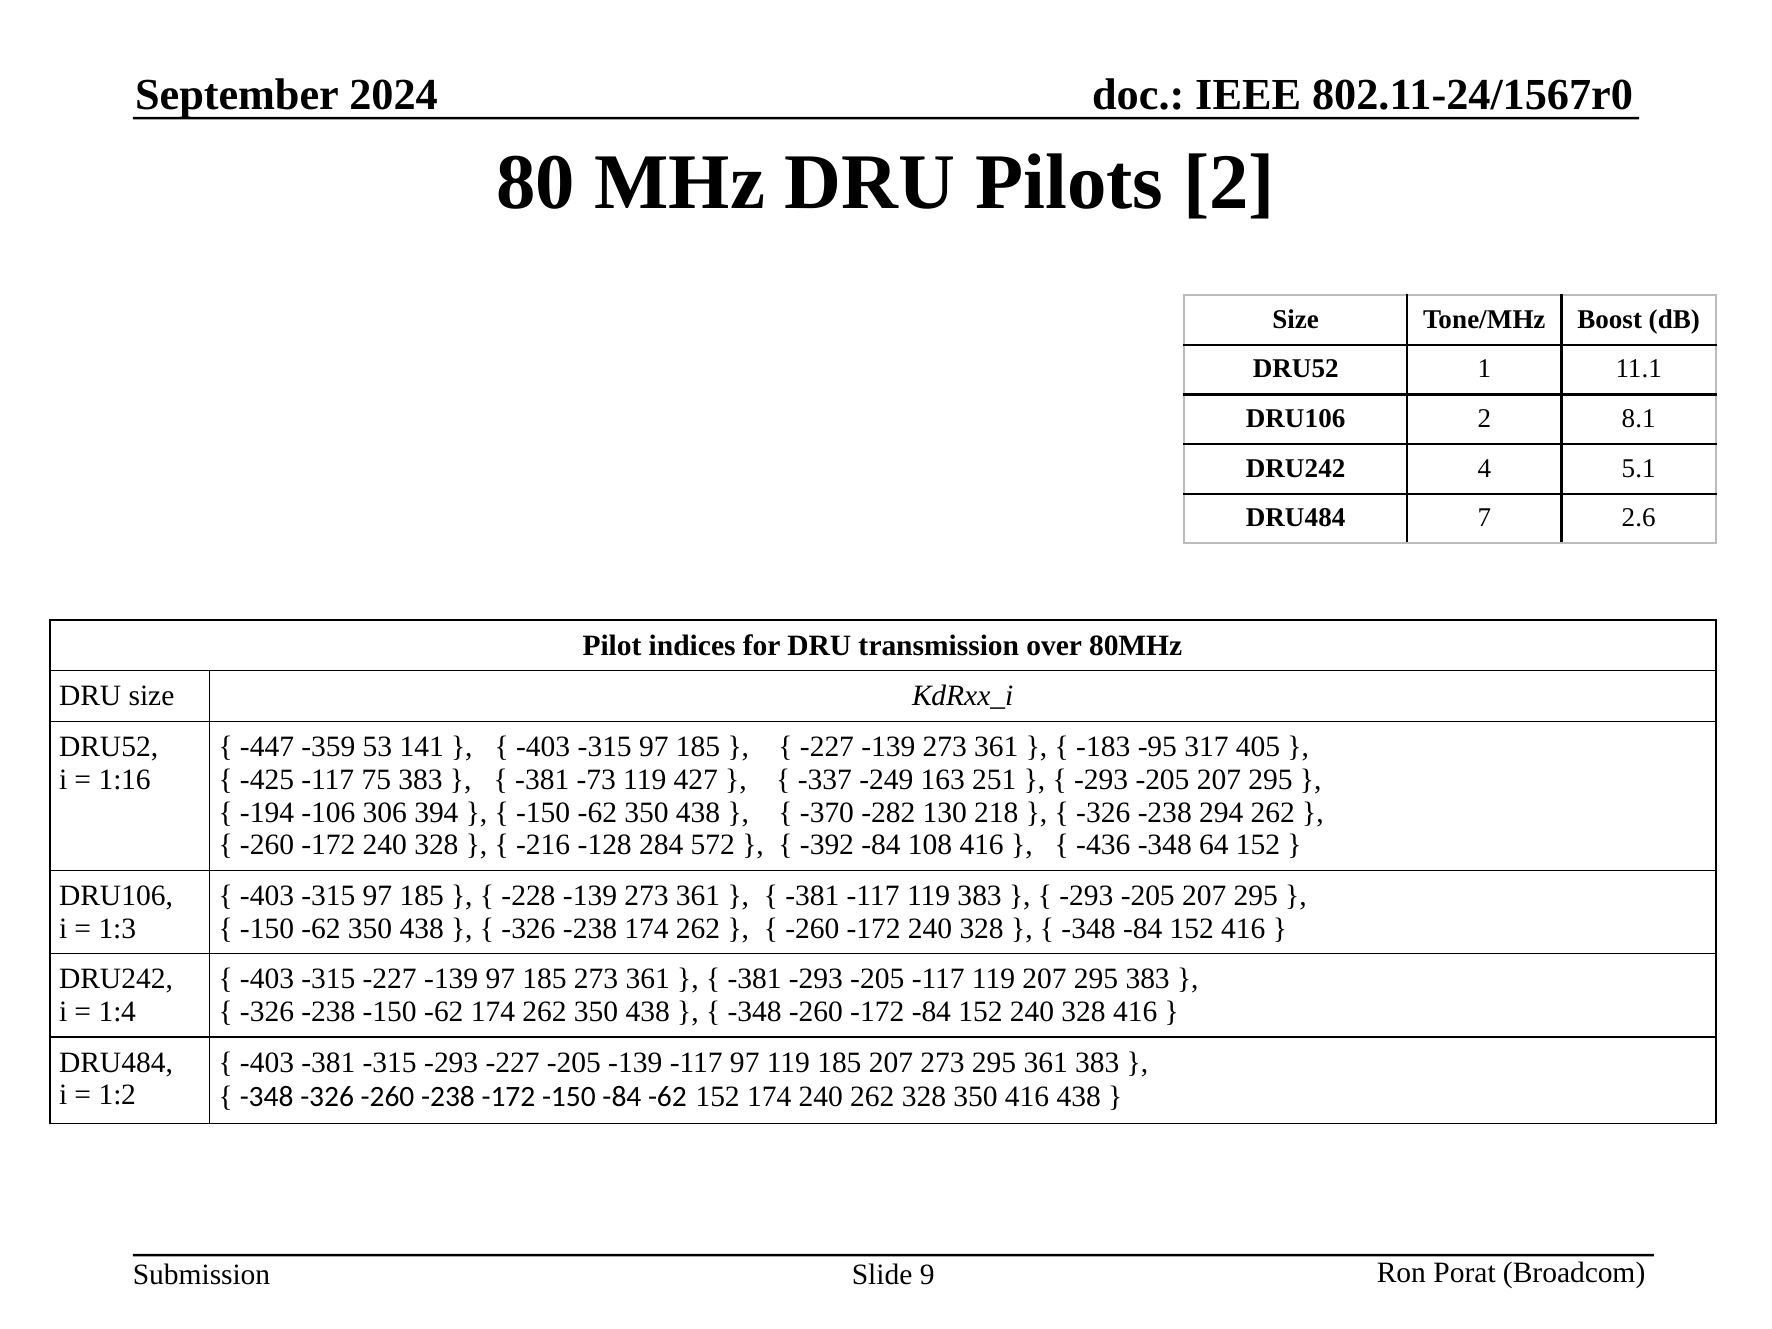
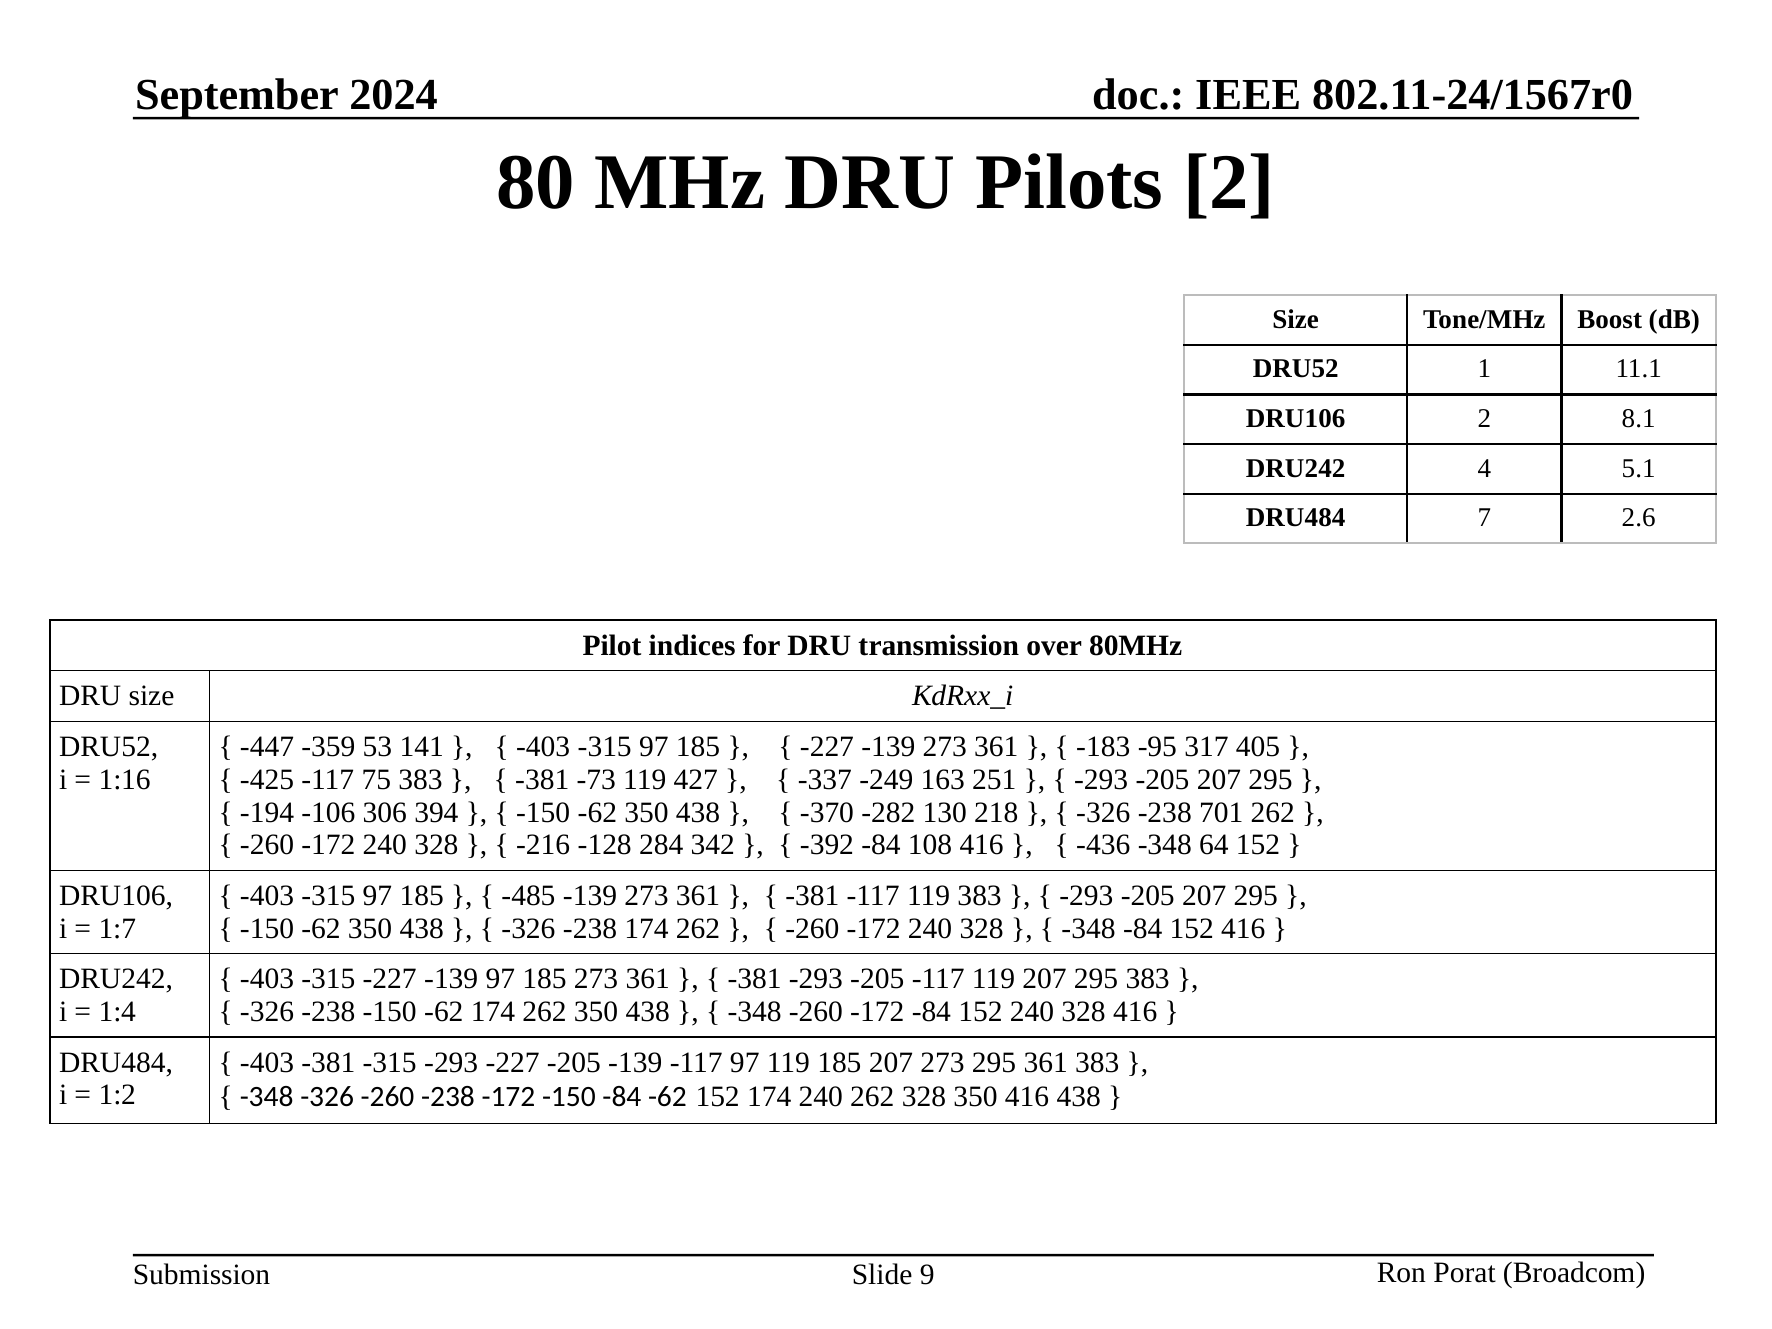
294: 294 -> 701
572: 572 -> 342
-228: -228 -> -485
1:3: 1:3 -> 1:7
